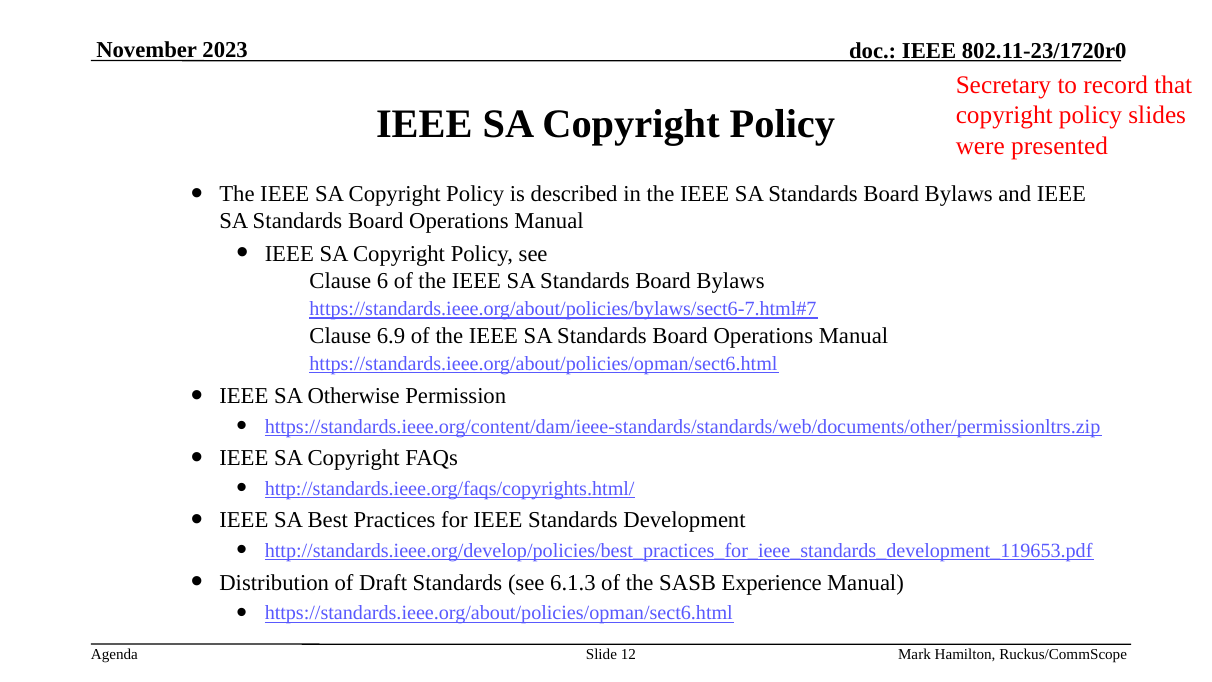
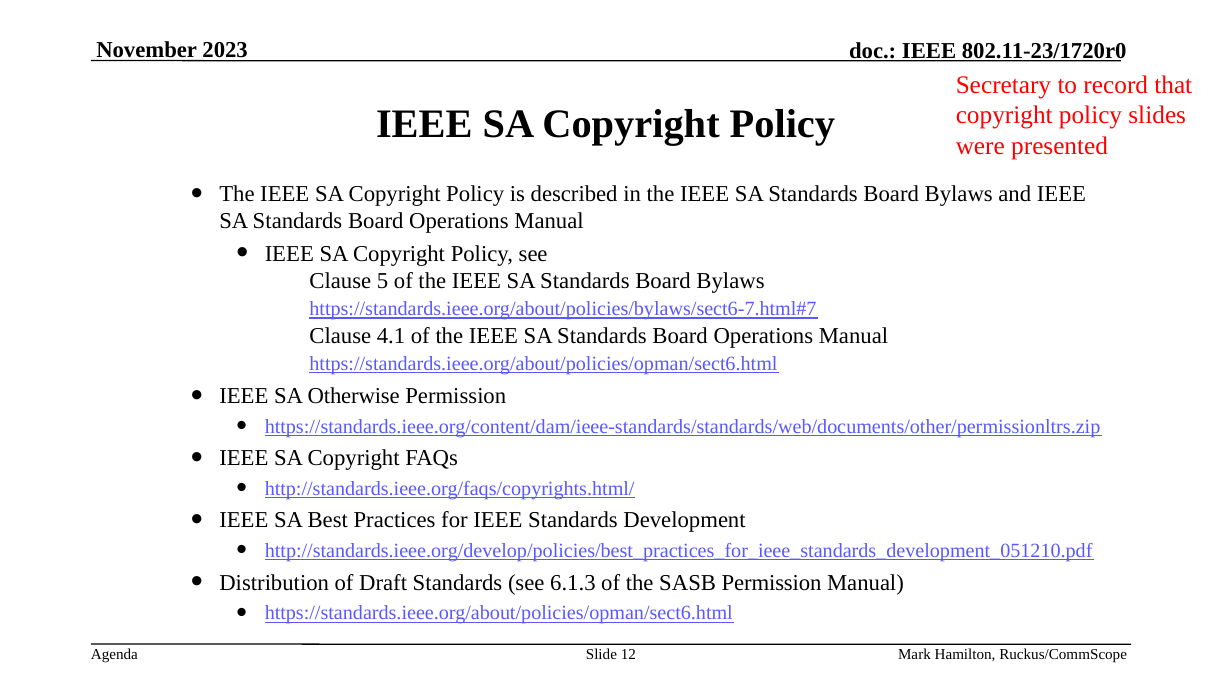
6: 6 -> 5
6.9: 6.9 -> 4.1
http://standards.ieee.org/develop/policies/best_practices_for_ieee_standards_development_119653.pdf: http://standards.ieee.org/develop/policies/best_practices_for_ieee_standards_development_119653.pdf -> http://standards.ieee.org/develop/policies/best_practices_for_ieee_standards_development_051210.pdf
SASB Experience: Experience -> Permission
